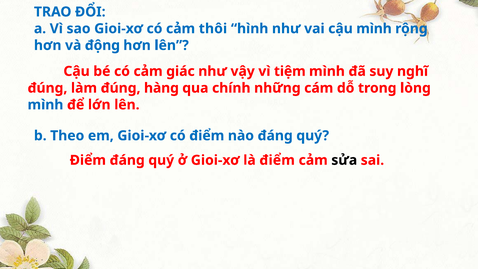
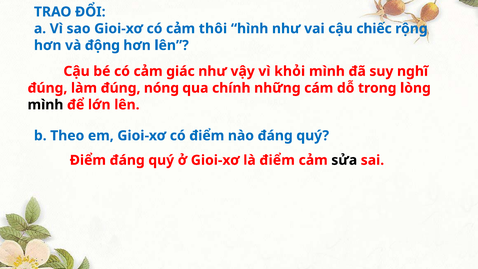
cậu mình: mình -> chiếc
tiệm: tiệm -> khỏi
hàng: hàng -> nóng
mình at (45, 105) colour: blue -> black
